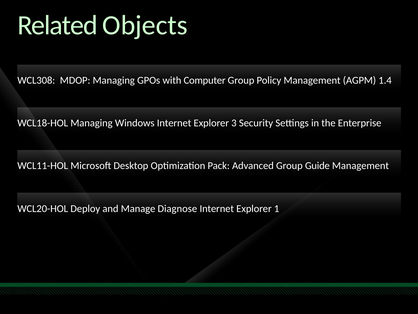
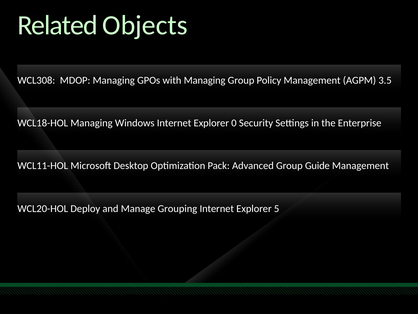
with Computer: Computer -> Managing
1.4: 1.4 -> 3.5
3: 3 -> 0
Diagnose: Diagnose -> Grouping
1: 1 -> 5
